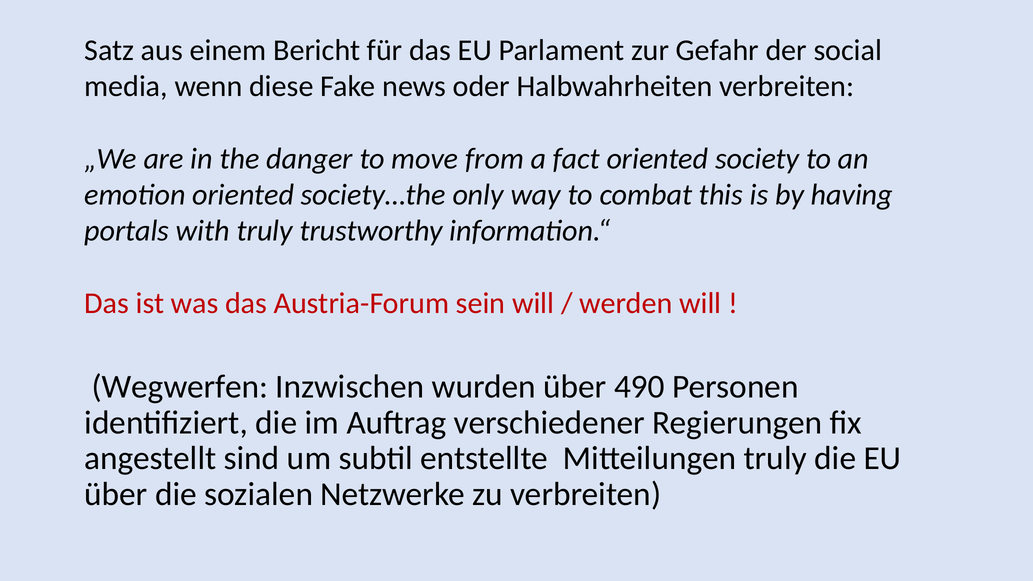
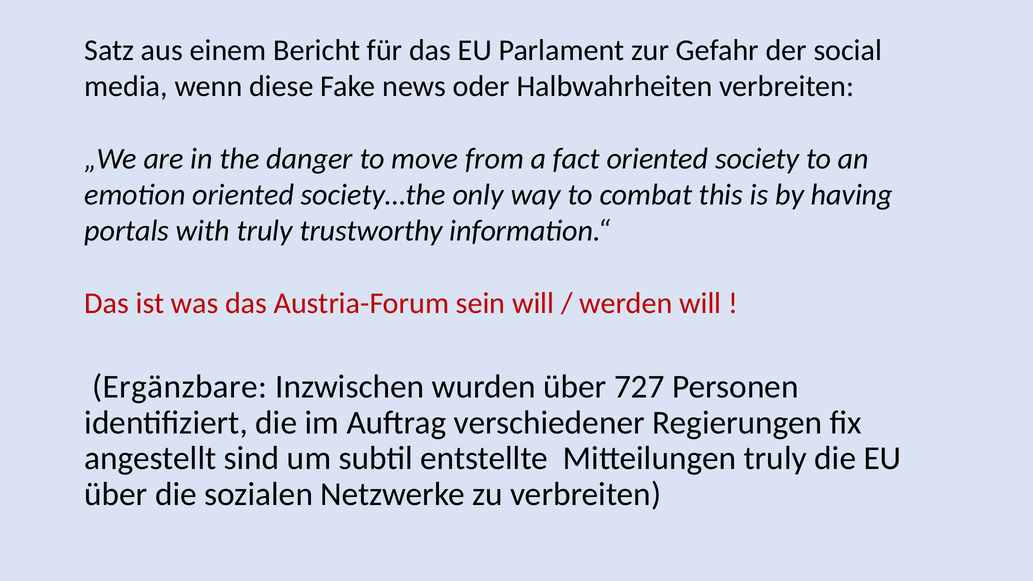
Wegwerfen: Wegwerfen -> Ergänzbare
490: 490 -> 727
